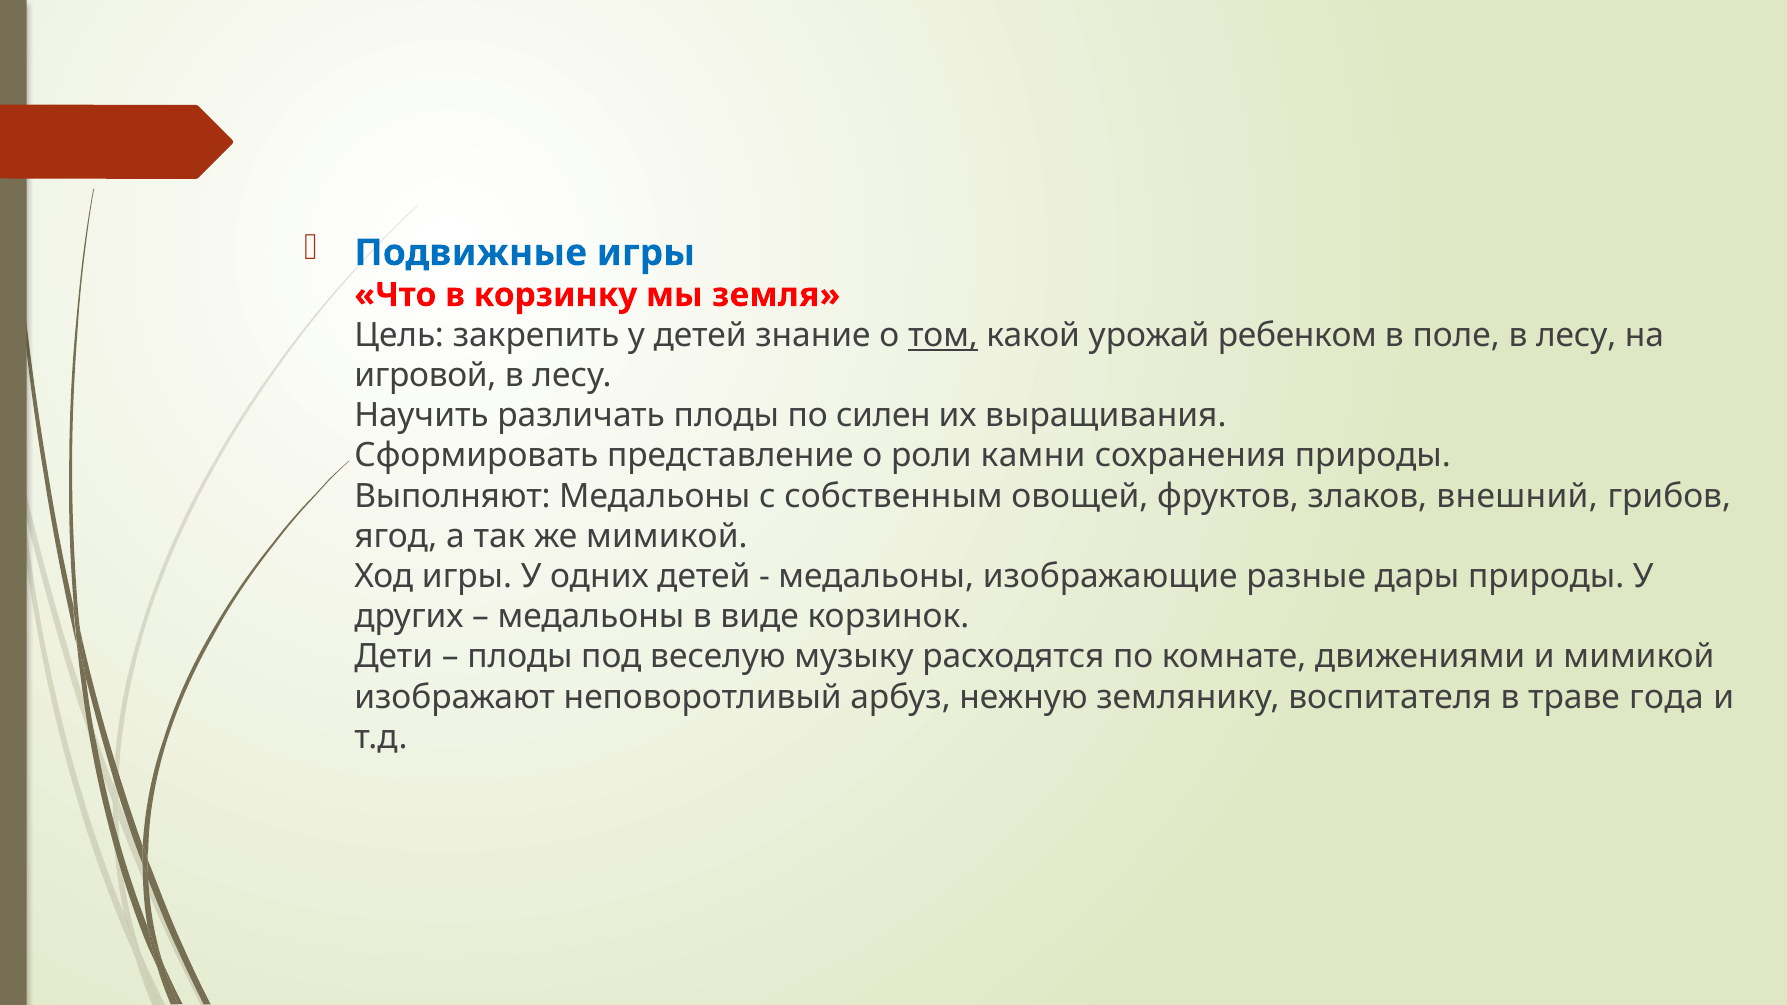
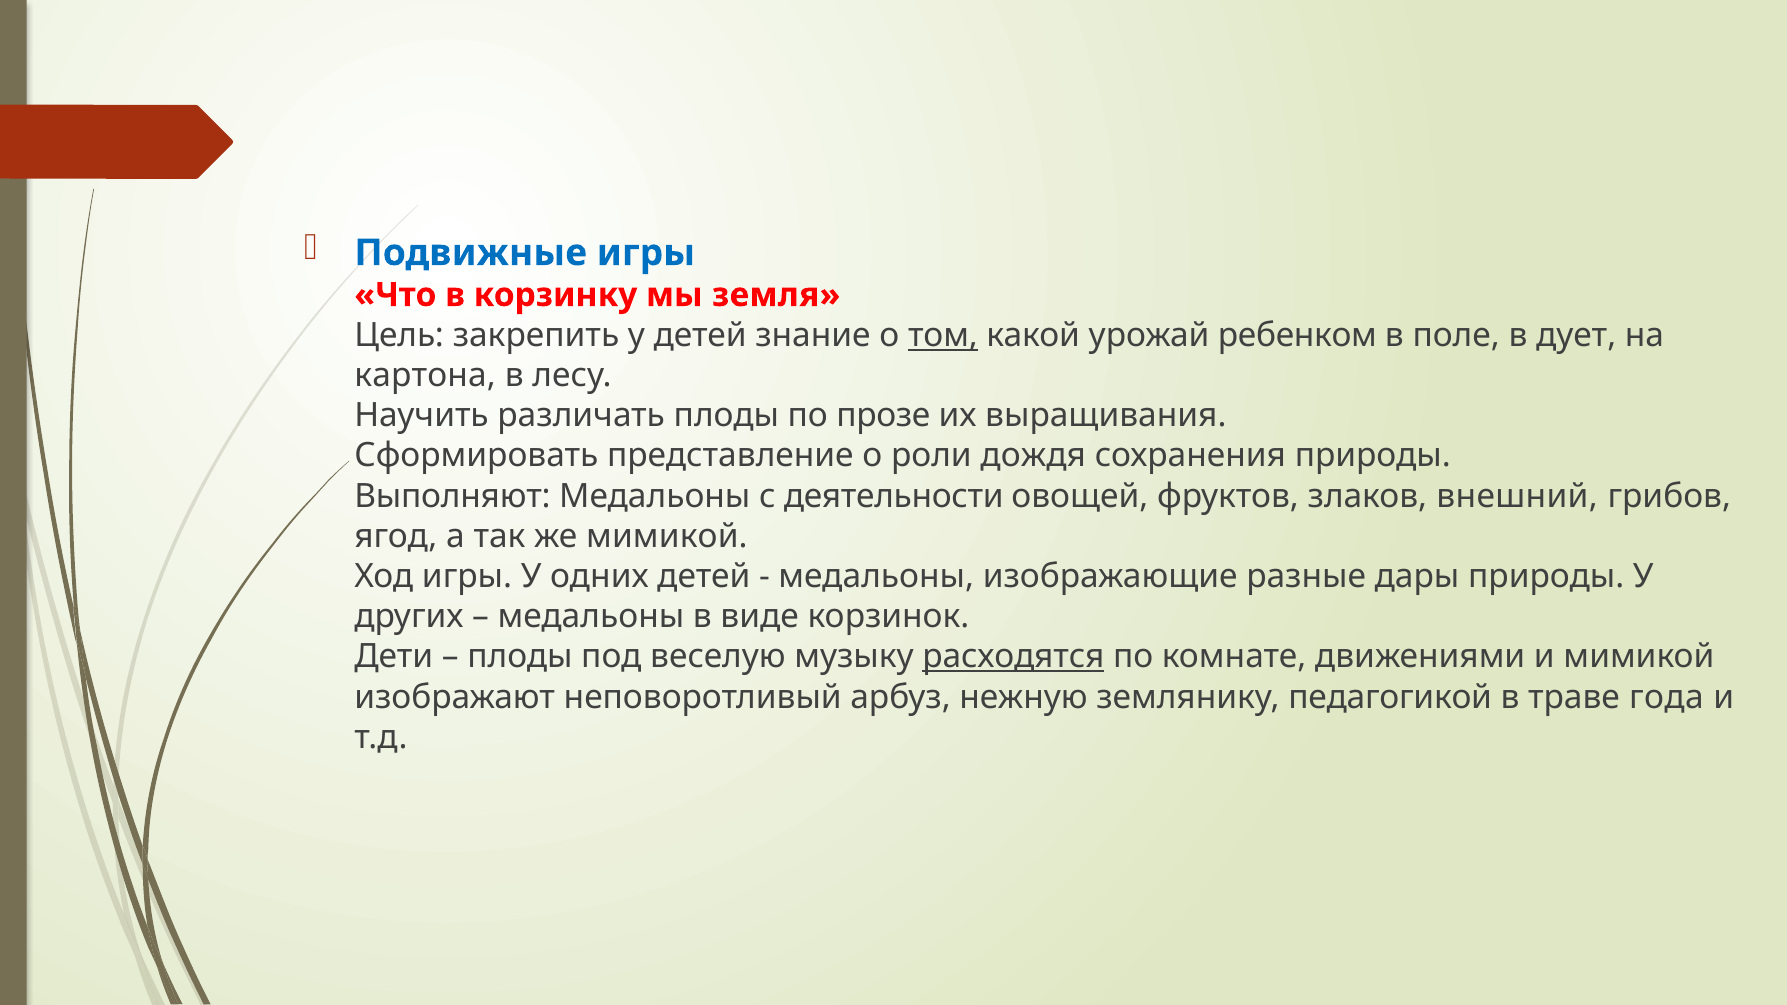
поле в лесу: лесу -> дует
игровой: игровой -> картона
силен: силен -> прозе
камни: камни -> дождя
собственным: собственным -> деятельности
расходятся underline: none -> present
воспитателя: воспитателя -> педагогикой
